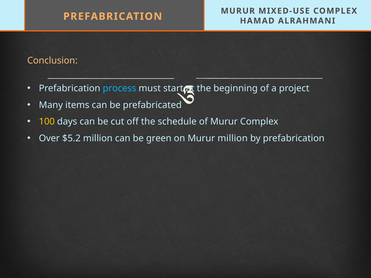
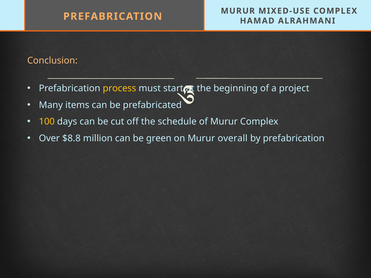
process colour: light blue -> yellow
$5.2: $5.2 -> $8.8
Murur million: million -> overall
